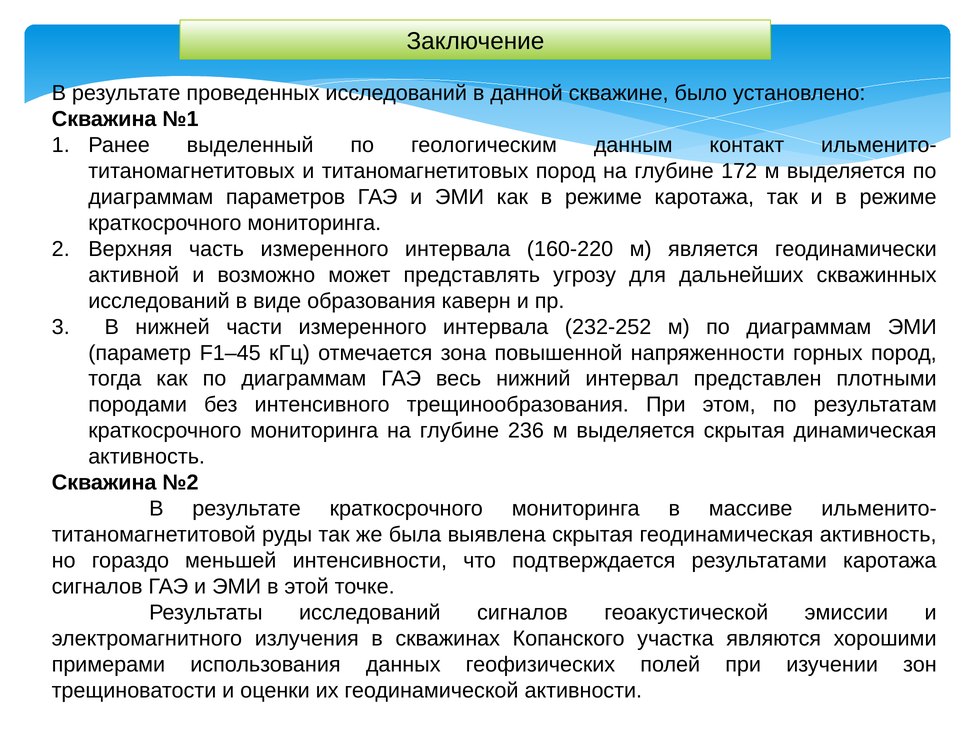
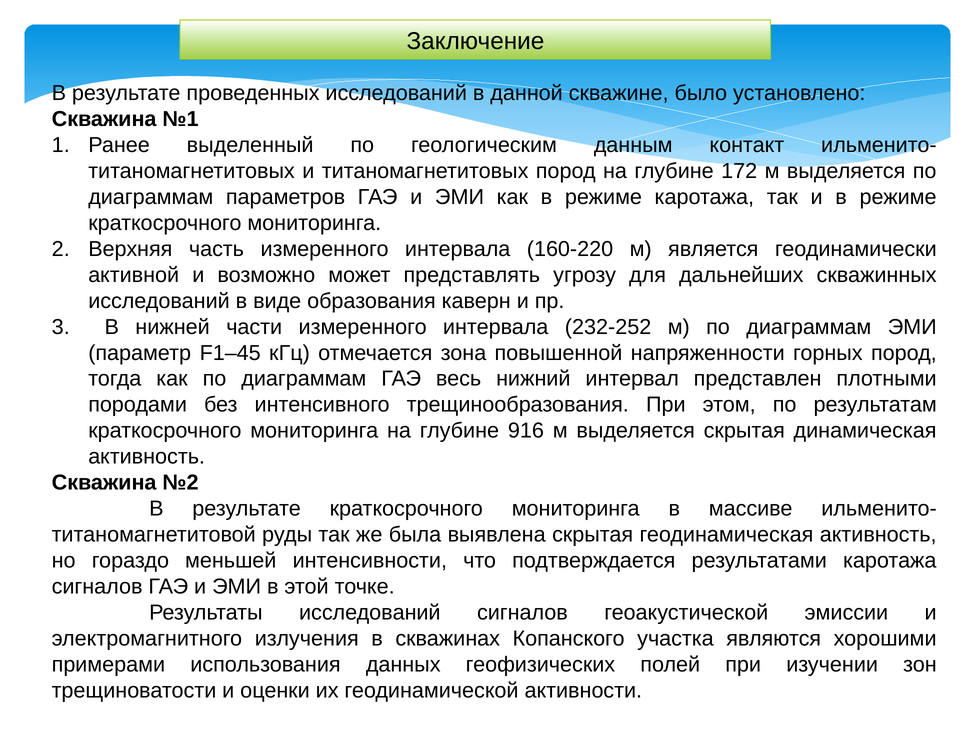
236: 236 -> 916
